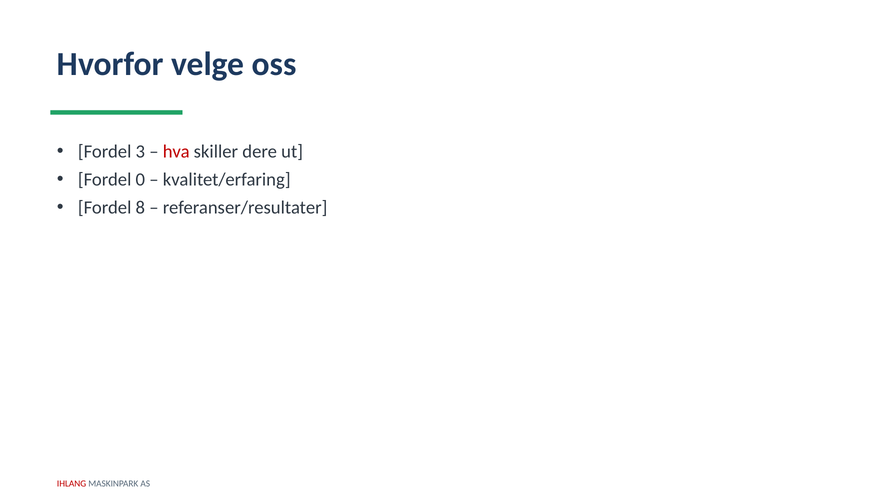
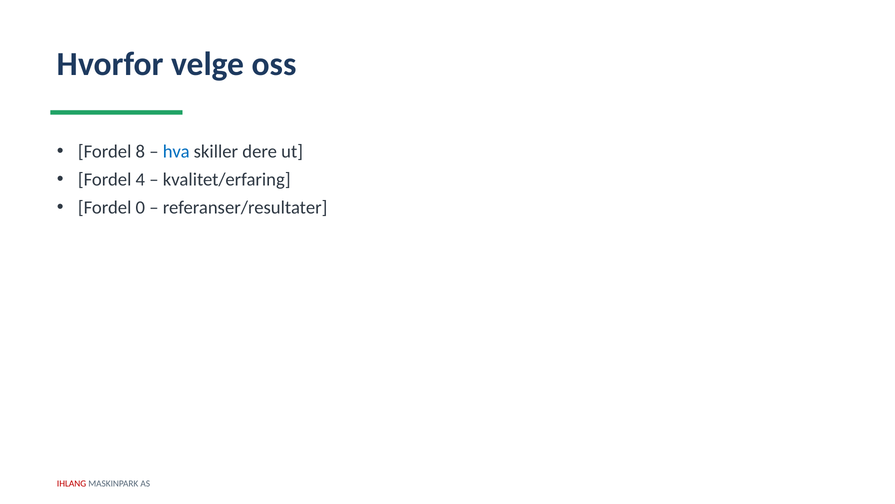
3: 3 -> 8
hva colour: red -> blue
0: 0 -> 4
8: 8 -> 0
